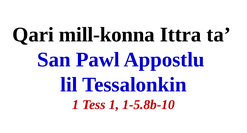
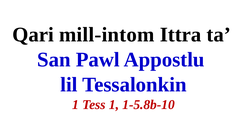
mill-konna: mill-konna -> mill-intom
